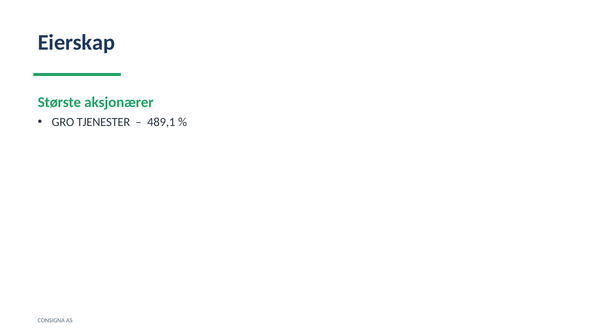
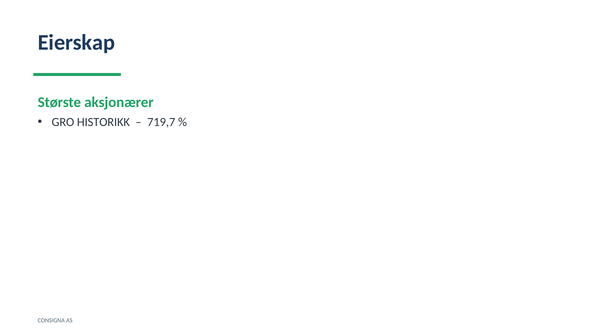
TJENESTER: TJENESTER -> HISTORIKK
489,1: 489,1 -> 719,7
